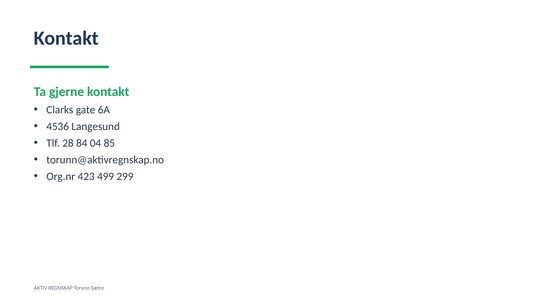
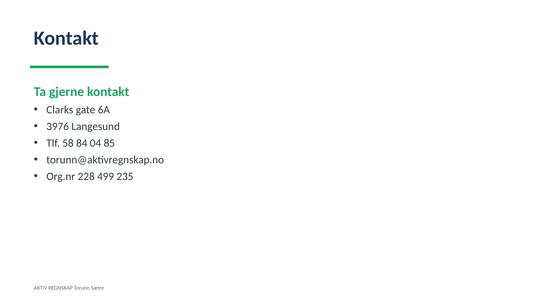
4536: 4536 -> 3976
28: 28 -> 58
423: 423 -> 228
299: 299 -> 235
